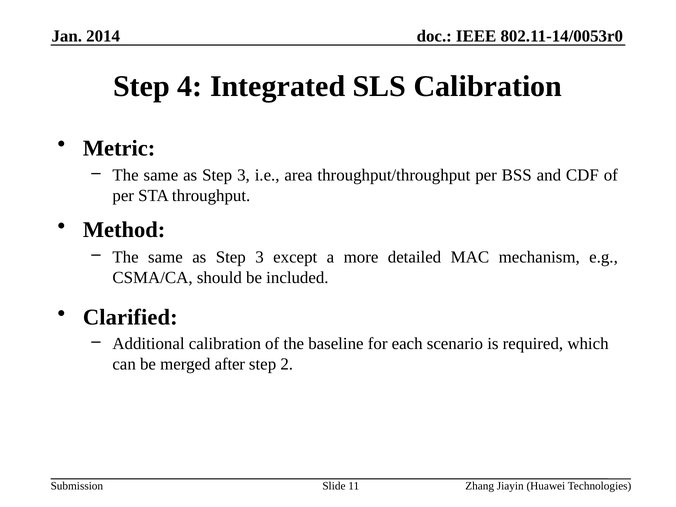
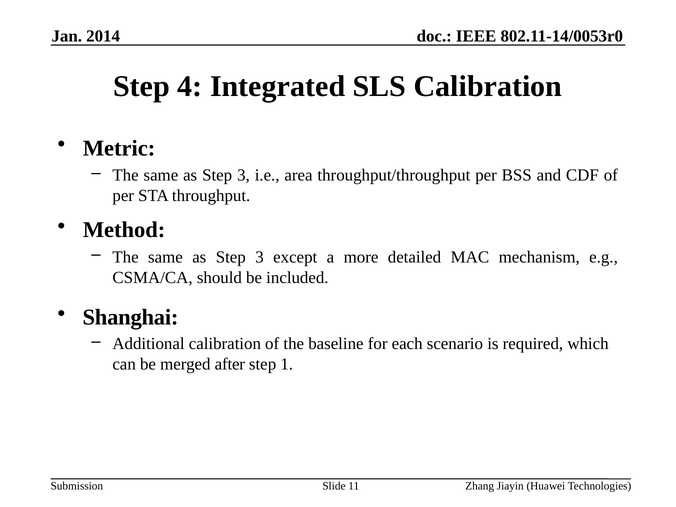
Clarified: Clarified -> Shanghai
2: 2 -> 1
